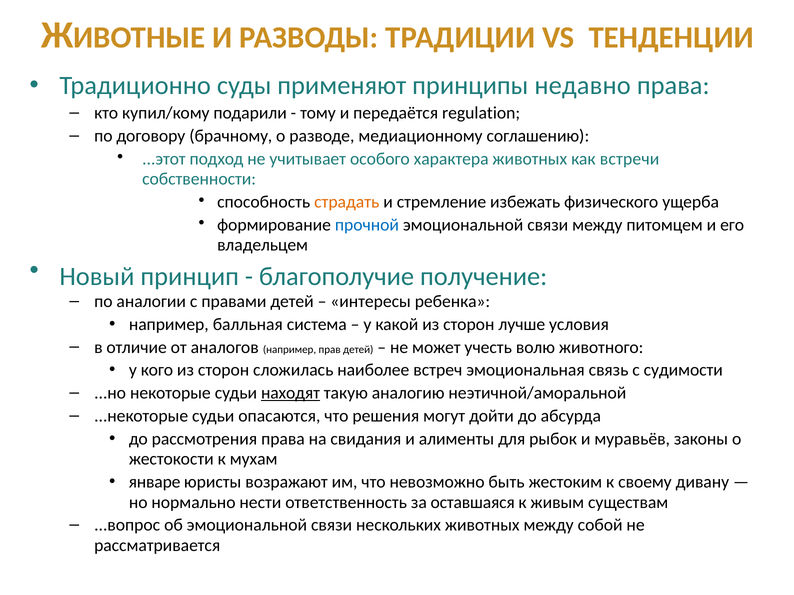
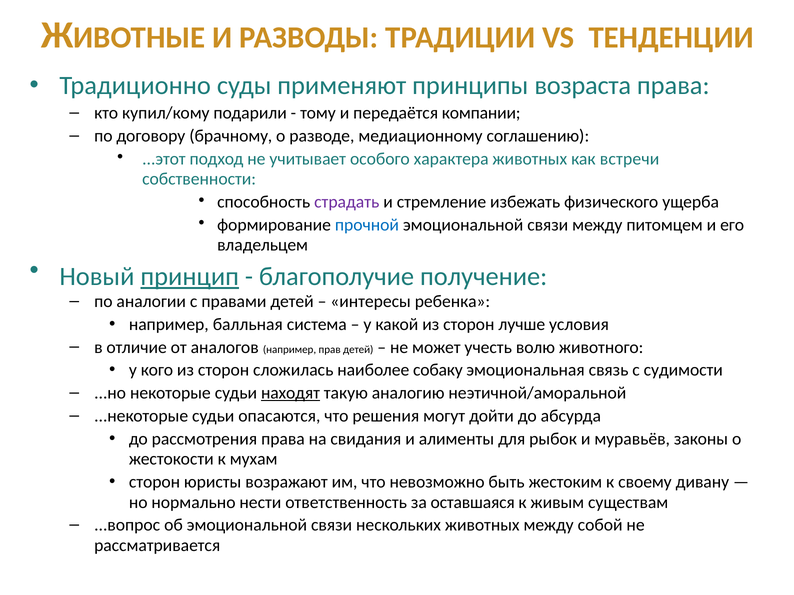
недавно: недавно -> возраста
regulation: regulation -> компании
страдать colour: orange -> purple
принцип underline: none -> present
встреч: встреч -> собаку
январе at (155, 482): январе -> сторон
